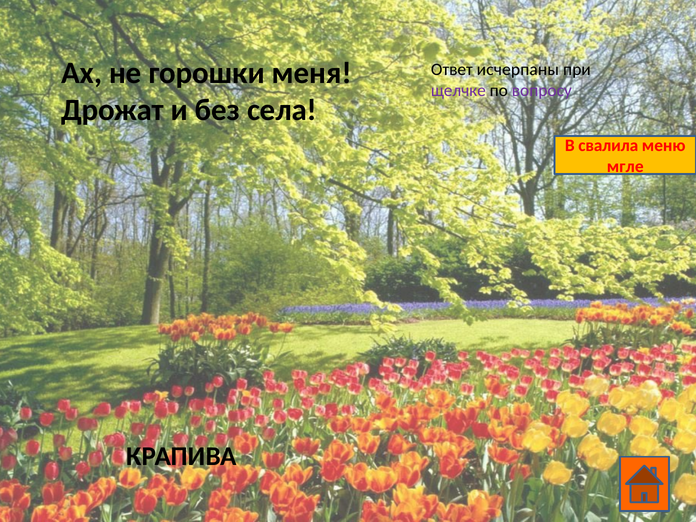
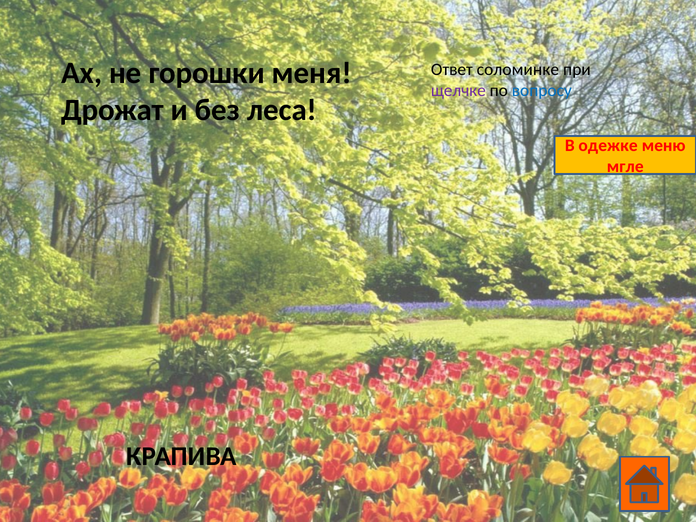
исчерпаны: исчерпаны -> соломинке
вопросу colour: purple -> blue
села: села -> леса
свалила: свалила -> одежке
